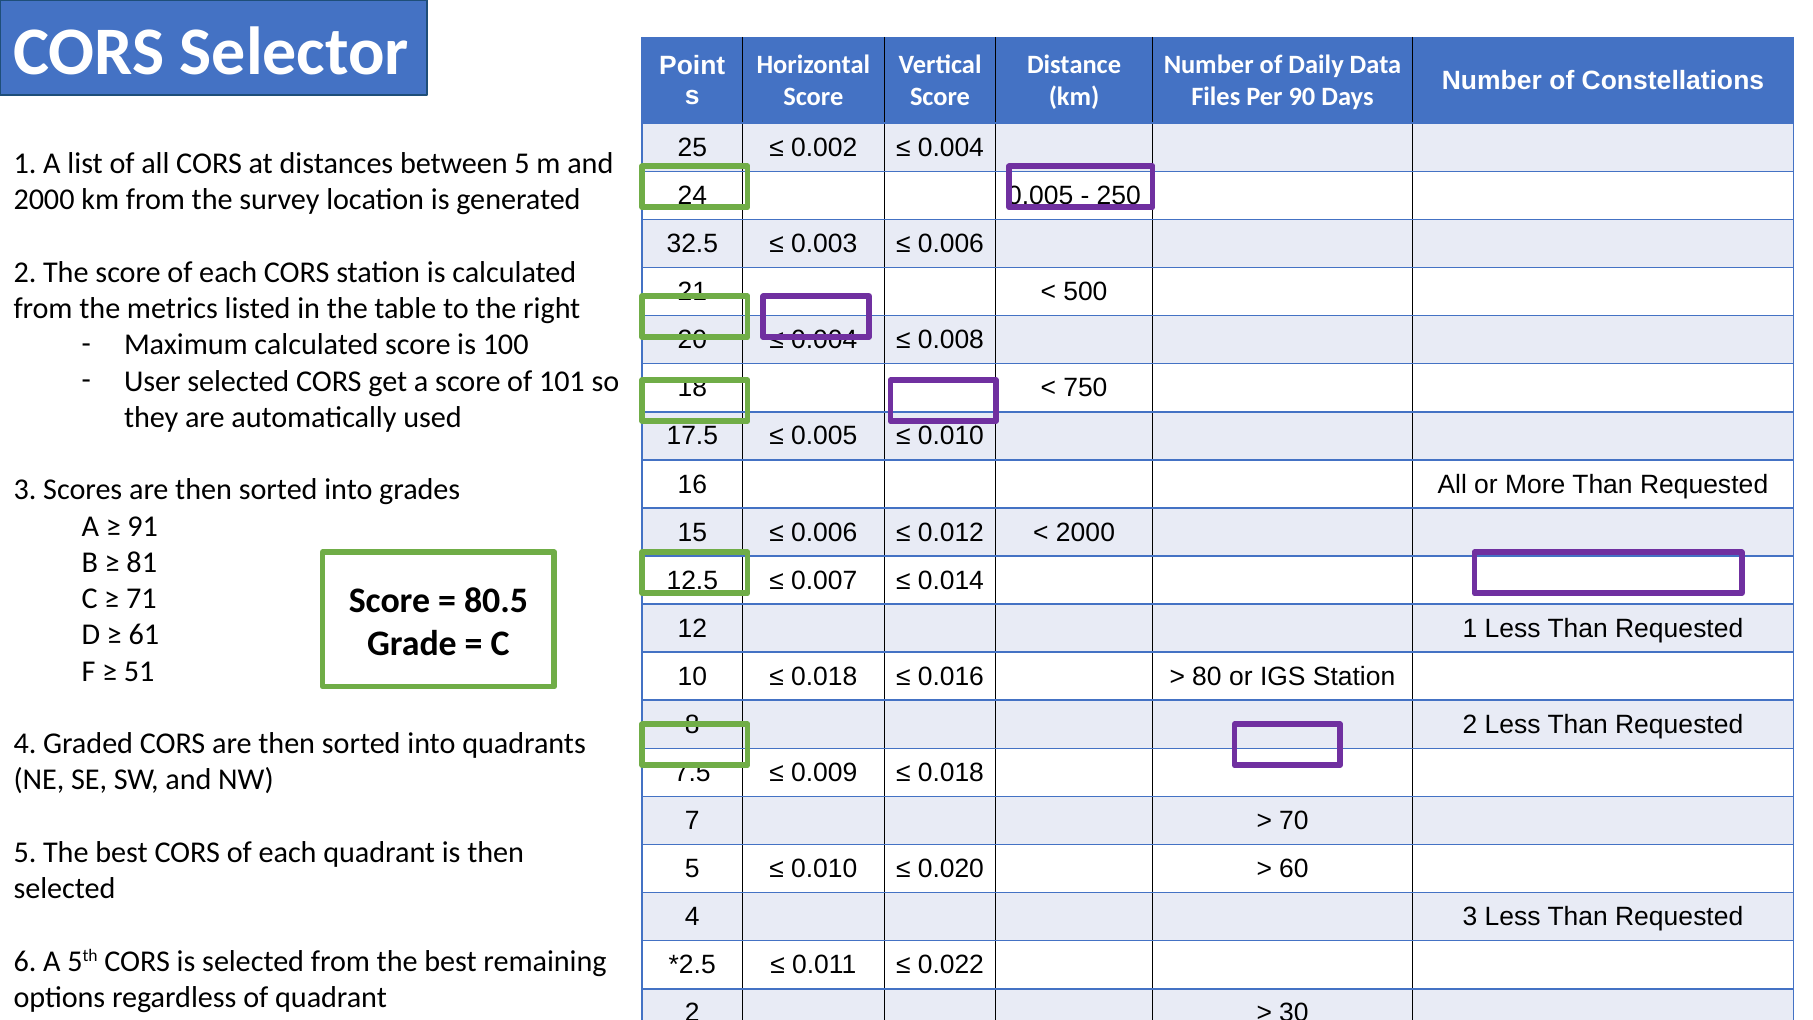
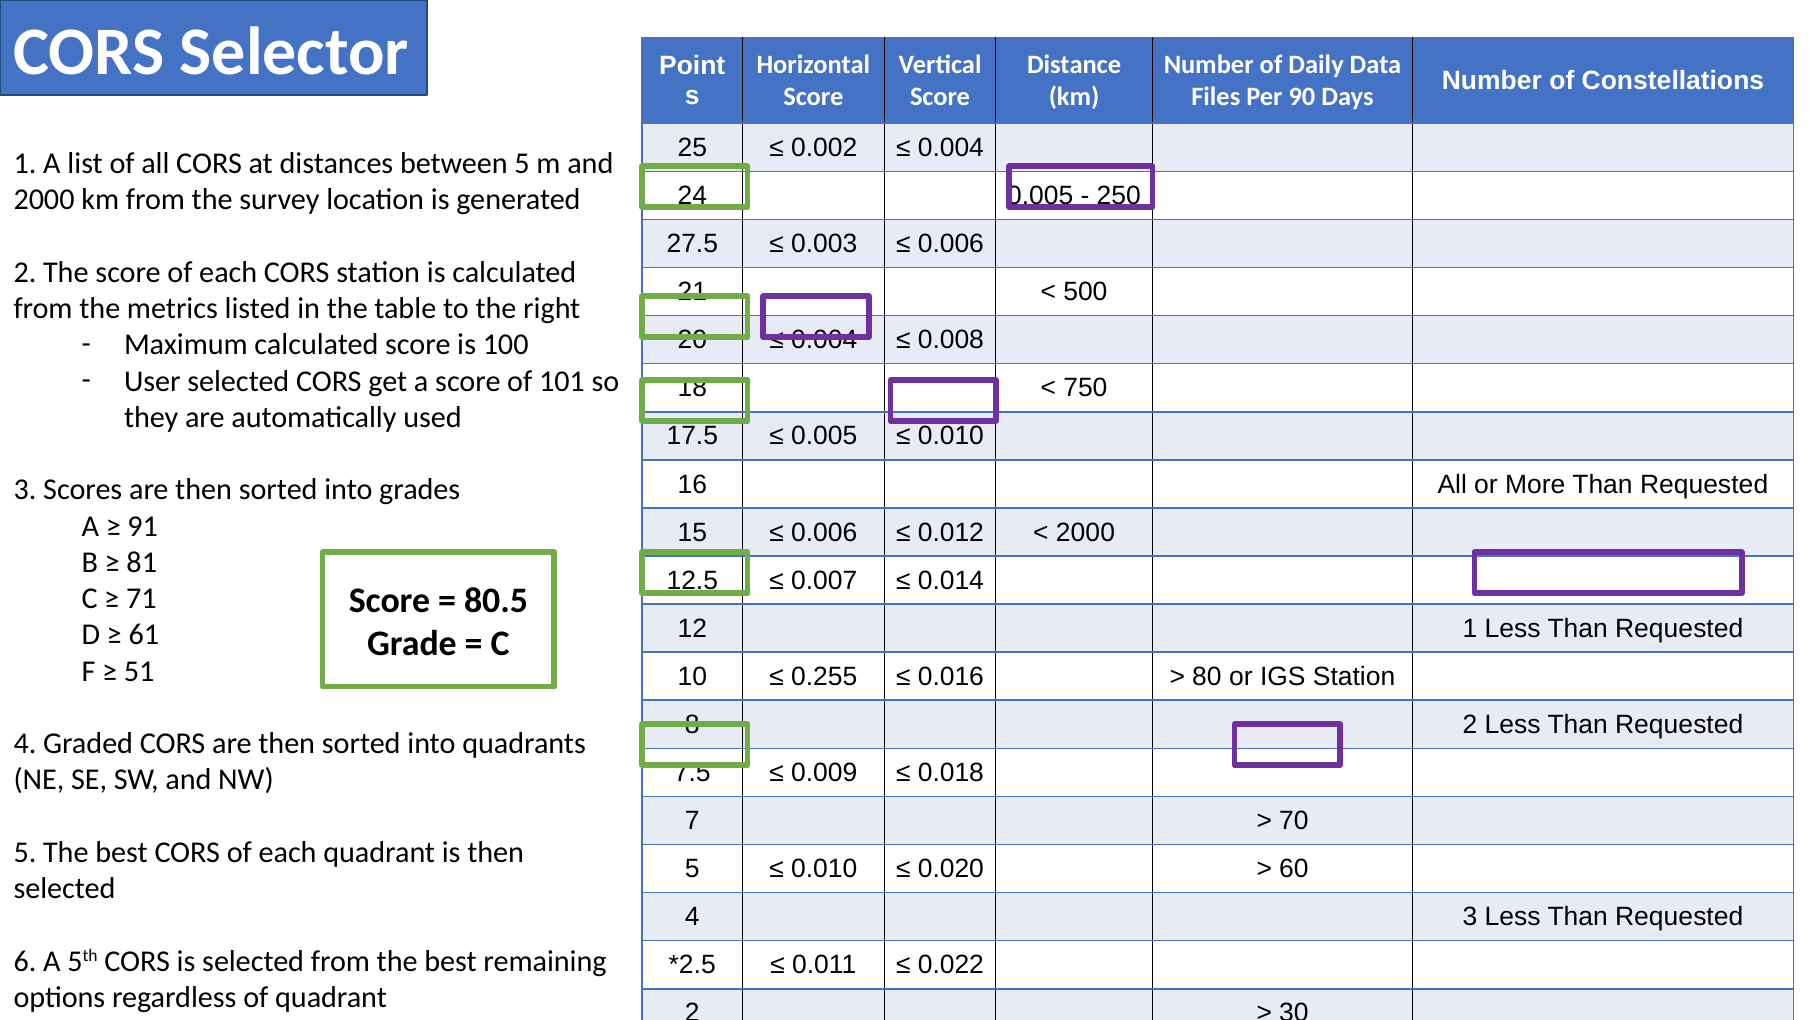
32.5: 32.5 -> 27.5
0.018 at (824, 676): 0.018 -> 0.255
